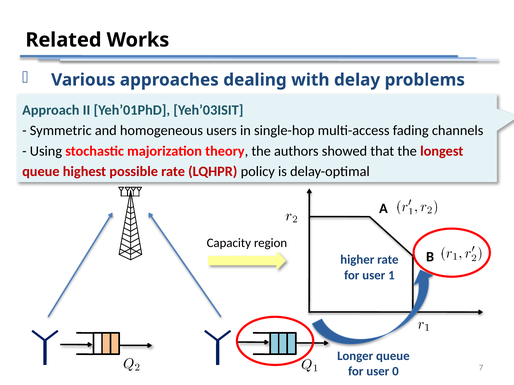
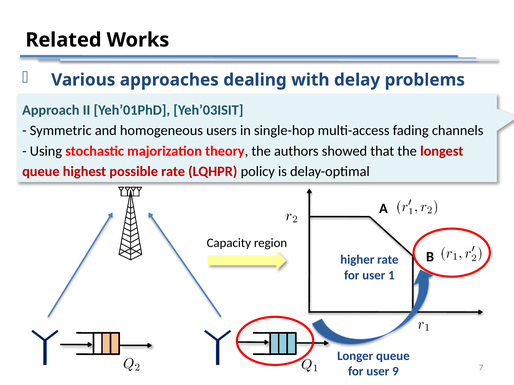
0: 0 -> 9
